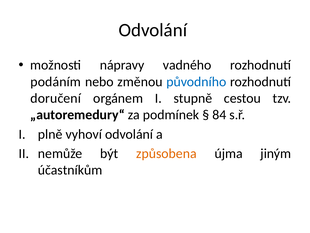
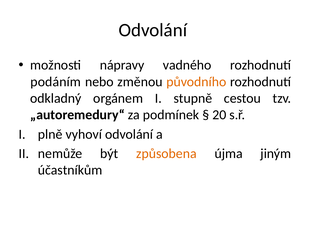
původního colour: blue -> orange
doručení: doručení -> odkladný
84: 84 -> 20
